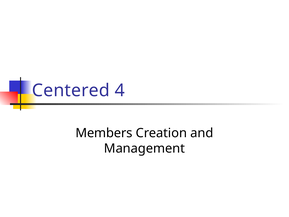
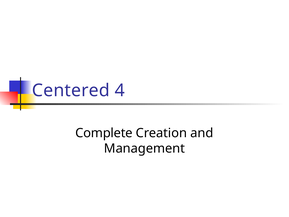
Members: Members -> Complete
